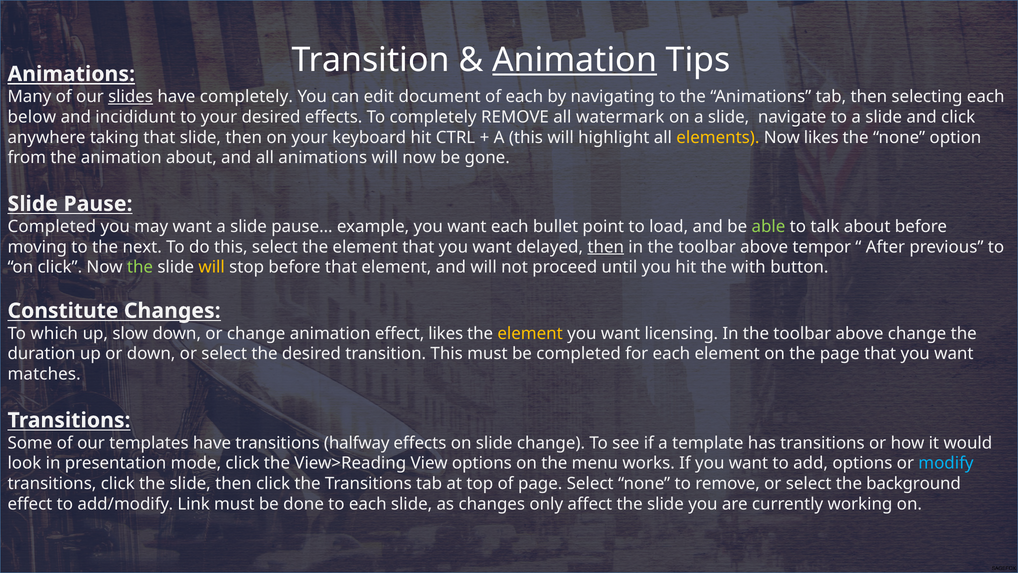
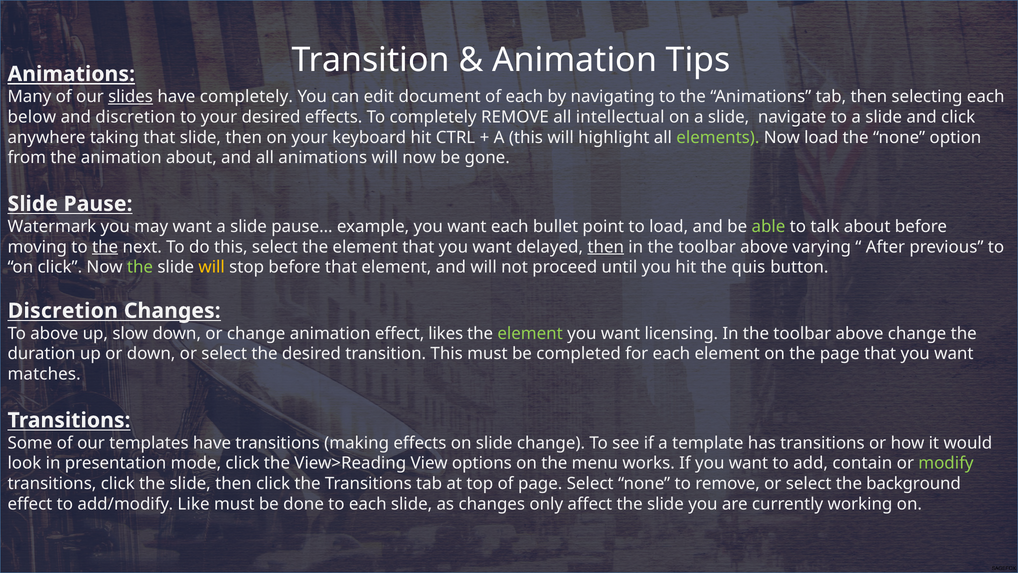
Animation at (575, 60) underline: present -> none
and incididunt: incididunt -> discretion
watermark: watermark -> intellectual
elements colour: yellow -> light green
Now likes: likes -> load
Completed at (52, 226): Completed -> Watermark
the at (105, 247) underline: none -> present
tempor: tempor -> varying
with: with -> quis
Constitute at (63, 311): Constitute -> Discretion
To which: which -> above
element at (530, 333) colour: yellow -> light green
halfway: halfway -> making
add options: options -> contain
modify colour: light blue -> light green
Link: Link -> Like
